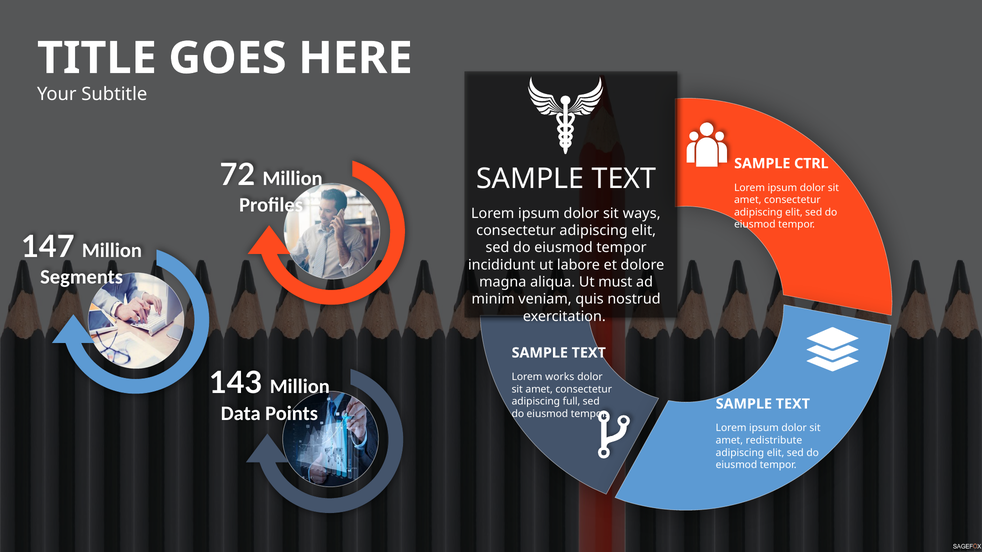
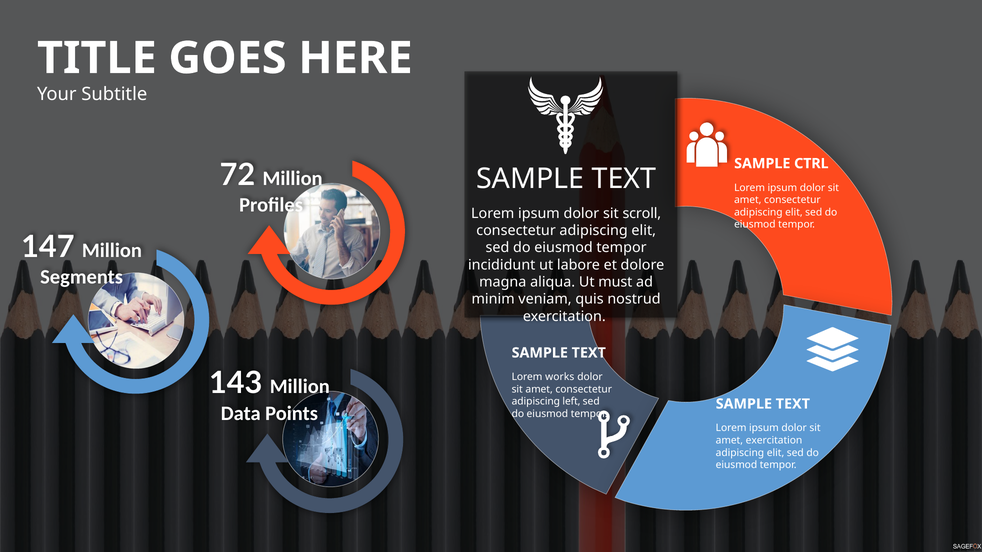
ways: ways -> scroll
full: full -> left
amet redistribute: redistribute -> exercitation
